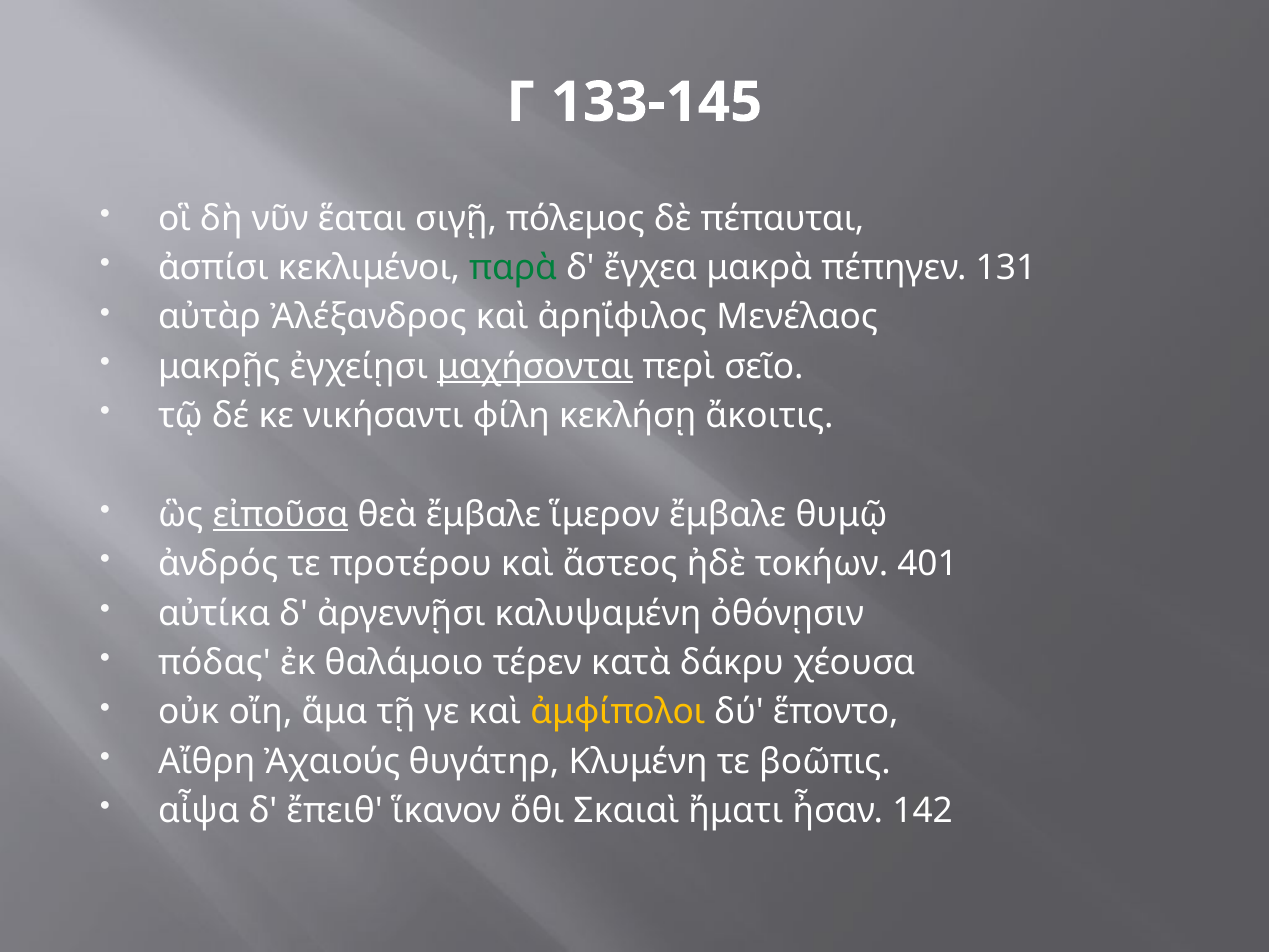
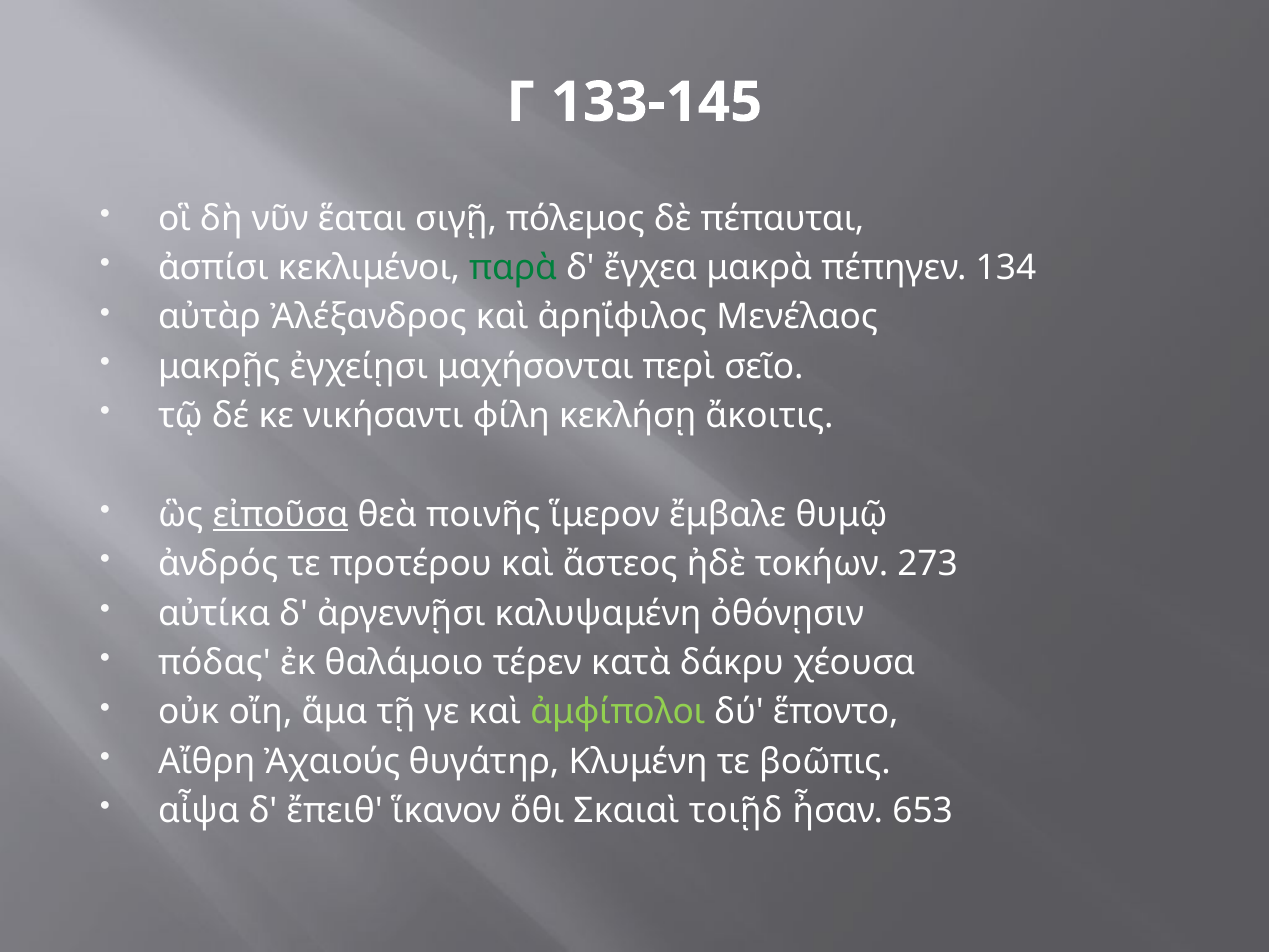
131: 131 -> 134
μαχήσονται underline: present -> none
θεὰ ἔμβαλε: ἔμβαλε -> ποινῆς
401: 401 -> 273
ἀμφίπολοι colour: yellow -> light green
ἤματι: ἤματι -> τοιῇδ
142: 142 -> 653
